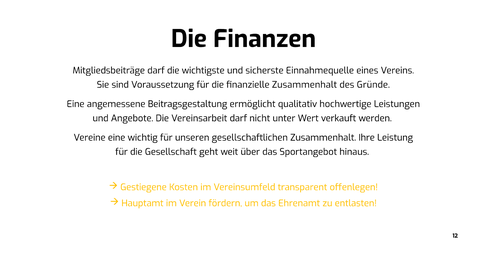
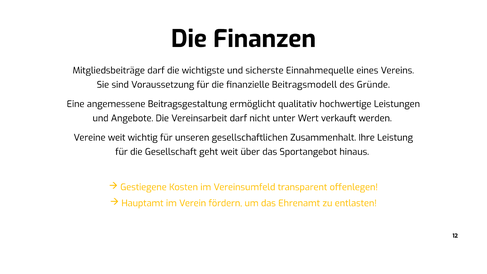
finanzielle Zusammenhalt: Zusammenhalt -> Beitragsmodell
Vereine eine: eine -> weit
